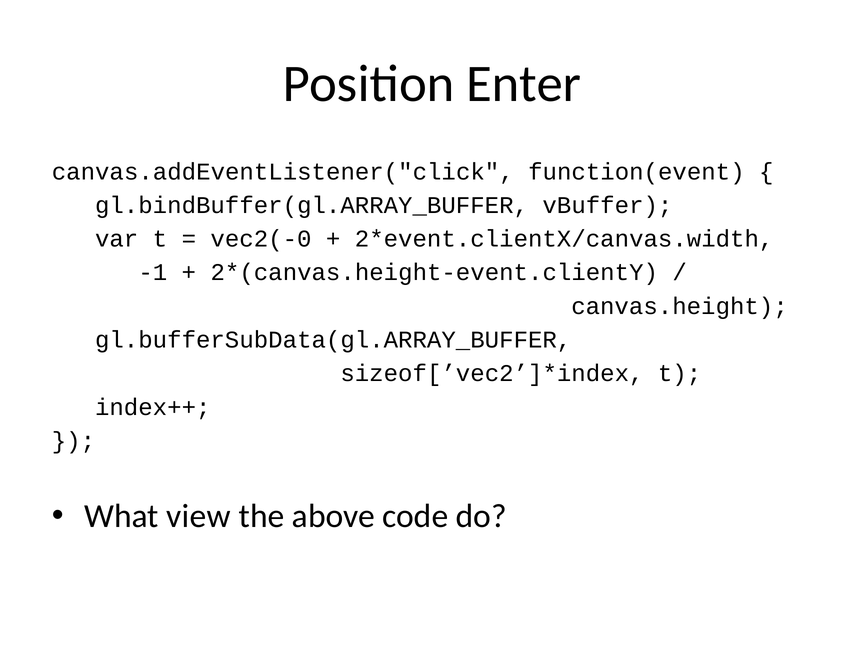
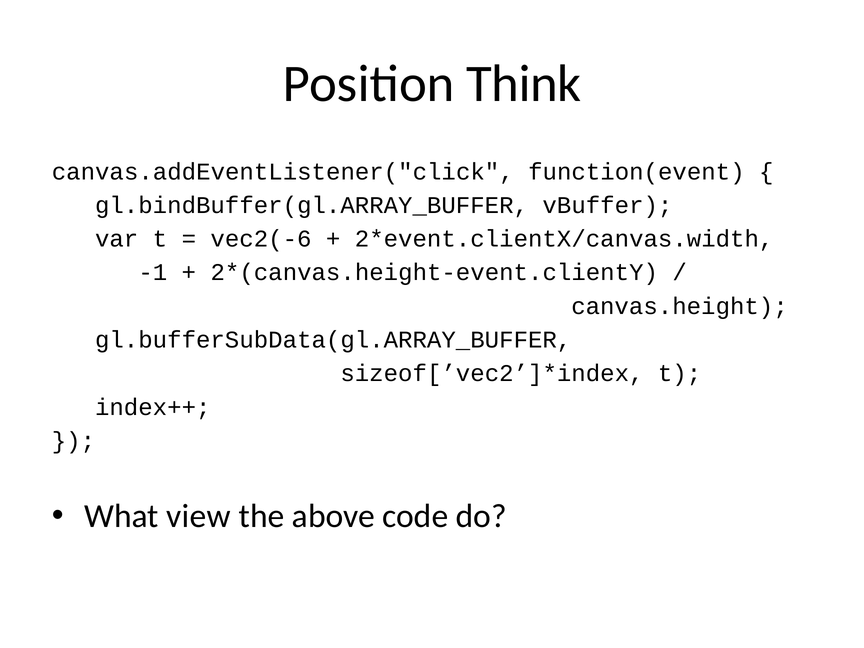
Enter: Enter -> Think
vec2(-0: vec2(-0 -> vec2(-6
